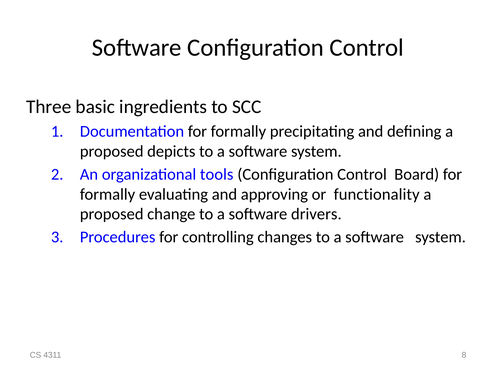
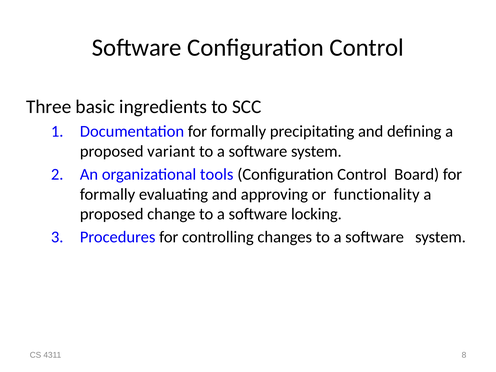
depicts: depicts -> variant
drivers: drivers -> locking
